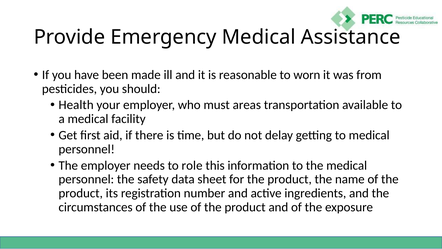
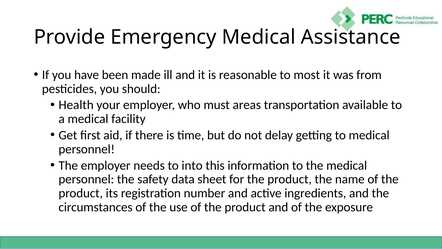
worn: worn -> most
role: role -> into
